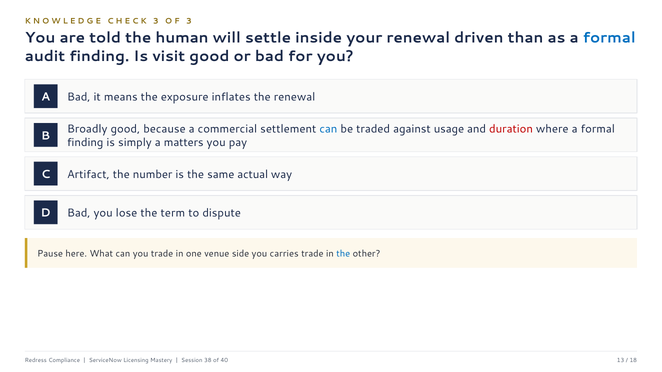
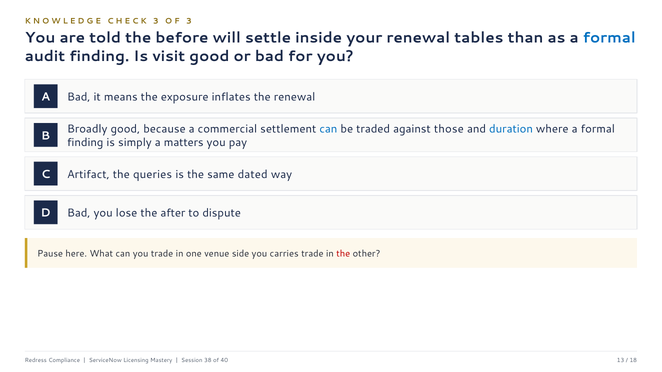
human: human -> before
driven: driven -> tables
usage: usage -> those
duration colour: red -> blue
number: number -> queries
actual: actual -> dated
term: term -> after
the at (343, 254) colour: blue -> red
